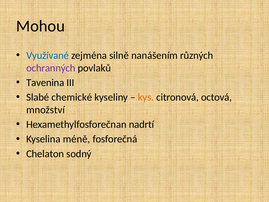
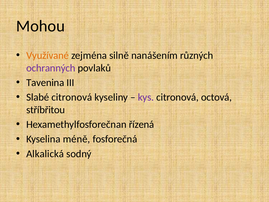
Využívané colour: blue -> orange
Slabé chemické: chemické -> citronová
kys colour: orange -> purple
množství: množství -> stříbřitou
nadrtí: nadrtí -> řízená
Chelaton: Chelaton -> Alkalická
